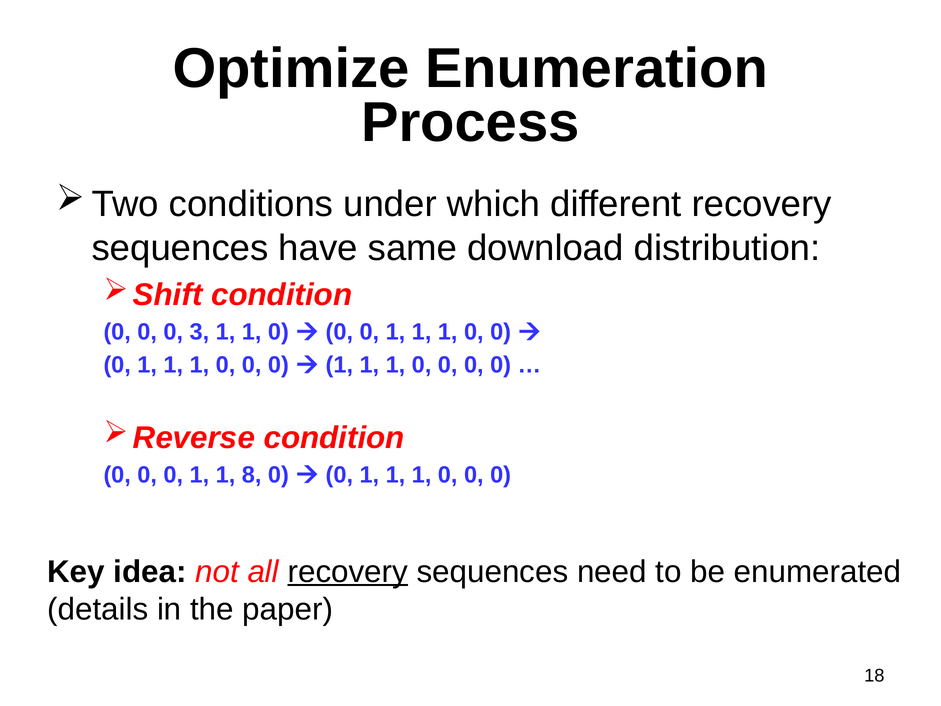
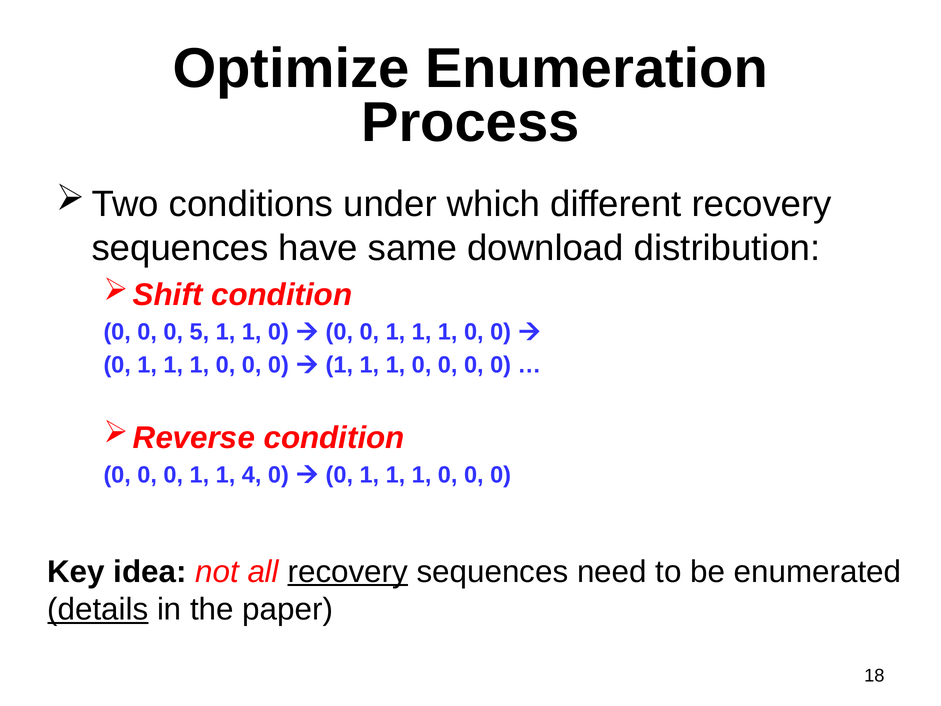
3: 3 -> 5
8: 8 -> 4
details underline: none -> present
